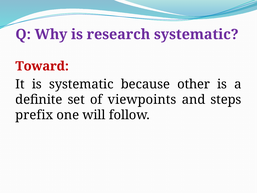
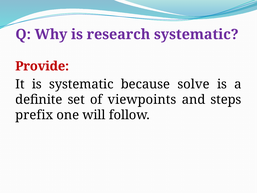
Toward: Toward -> Provide
other: other -> solve
